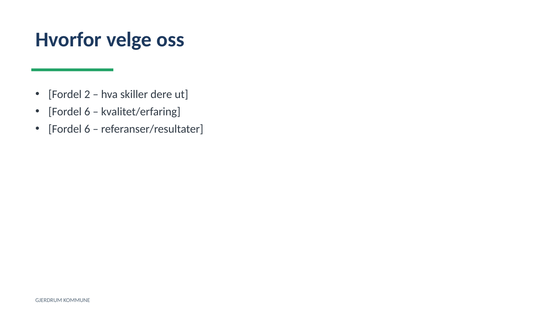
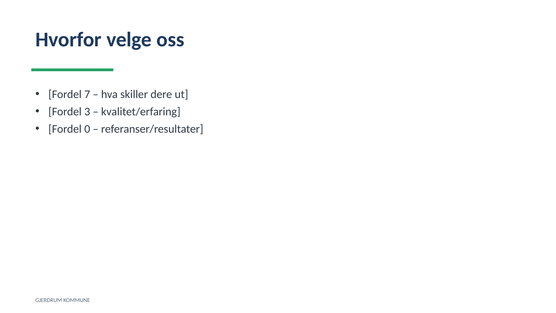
2: 2 -> 7
6 at (87, 112): 6 -> 3
6 at (87, 129): 6 -> 0
